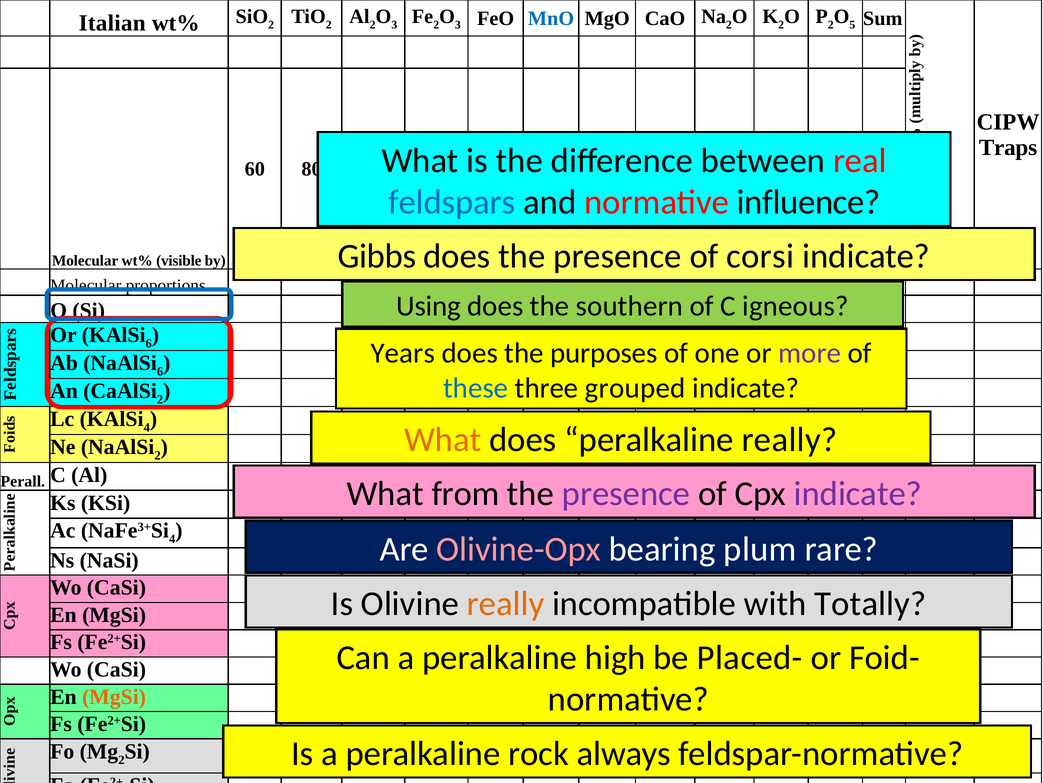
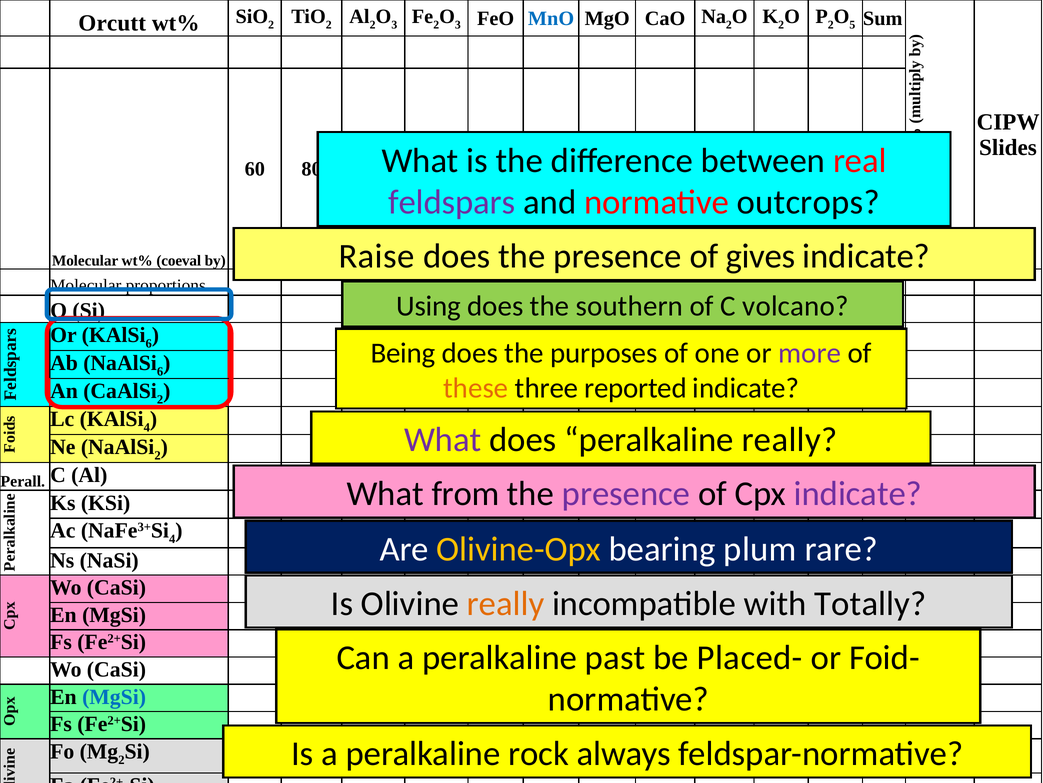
Italian: Italian -> Orcutt
Traps: Traps -> Slides
feldspars colour: blue -> purple
influence: influence -> outcrops
Gibbs: Gibbs -> Raise
corsi: corsi -> gives
visible: visible -> coeval
igneous: igneous -> volcano
Years: Years -> Being
these colour: blue -> orange
grouped: grouped -> reported
What at (443, 439) colour: orange -> purple
Olivine-Opx colour: pink -> yellow
high: high -> past
MgSi at (114, 696) colour: orange -> blue
